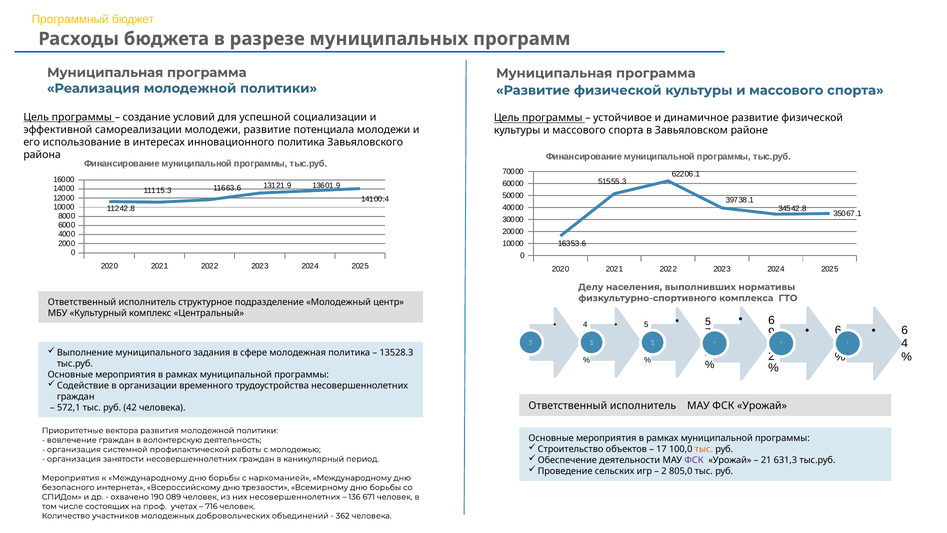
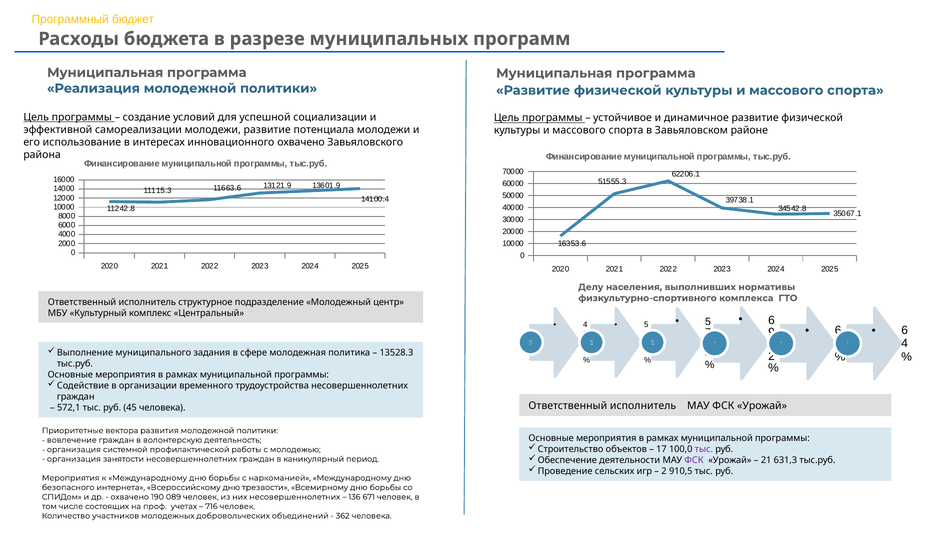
инновационного политика: политика -> охвачено
42: 42 -> 45
тыс at (704, 449) colour: orange -> purple
805,0: 805,0 -> 910,5
